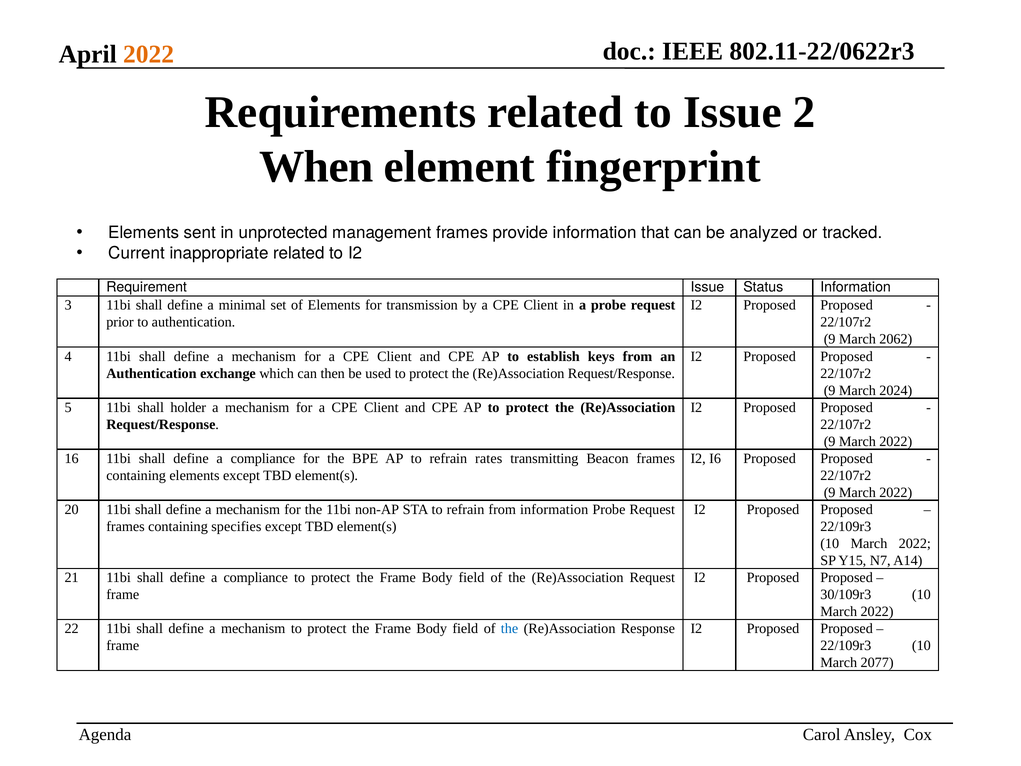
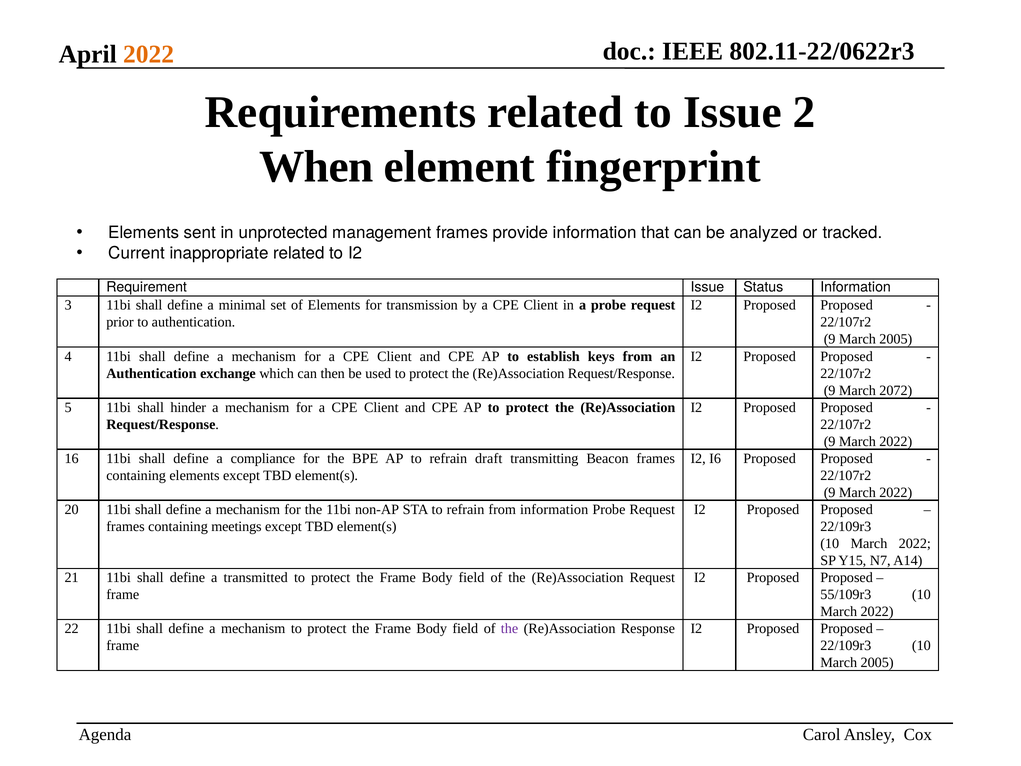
9 March 2062: 2062 -> 2005
2024: 2024 -> 2072
holder: holder -> hinder
rates: rates -> draft
specifies: specifies -> meetings
compliance at (256, 577): compliance -> transmitted
30/109r3: 30/109r3 -> 55/109r3
the at (510, 628) colour: blue -> purple
2077 at (877, 663): 2077 -> 2005
